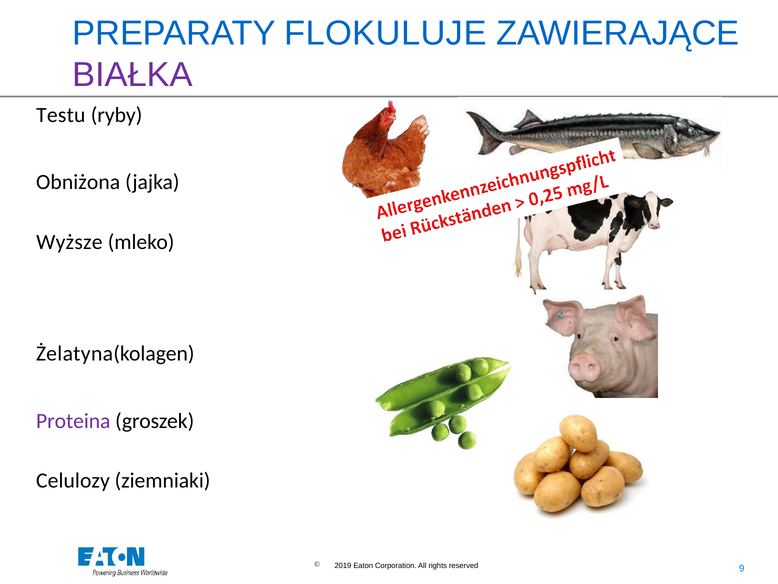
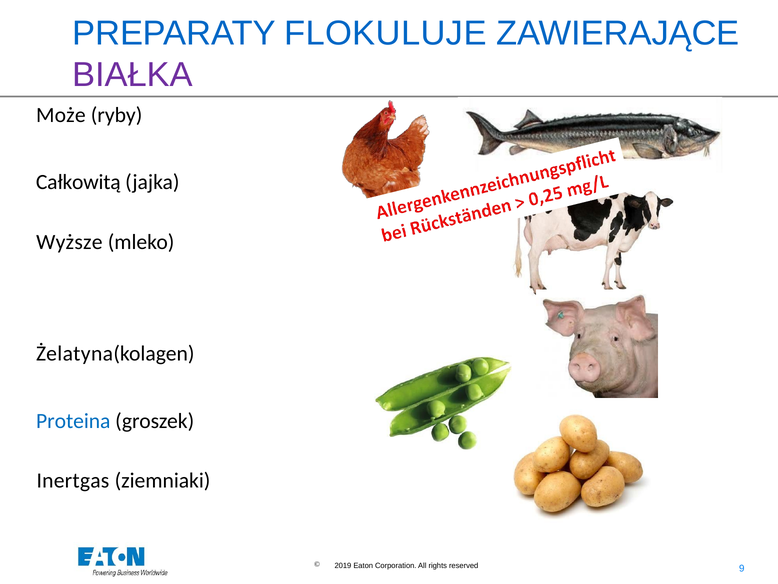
Testu: Testu -> Może
Obniżona: Obniżona -> Całkowitą
Proteina colour: purple -> blue
Celulozy: Celulozy -> Inertgas
